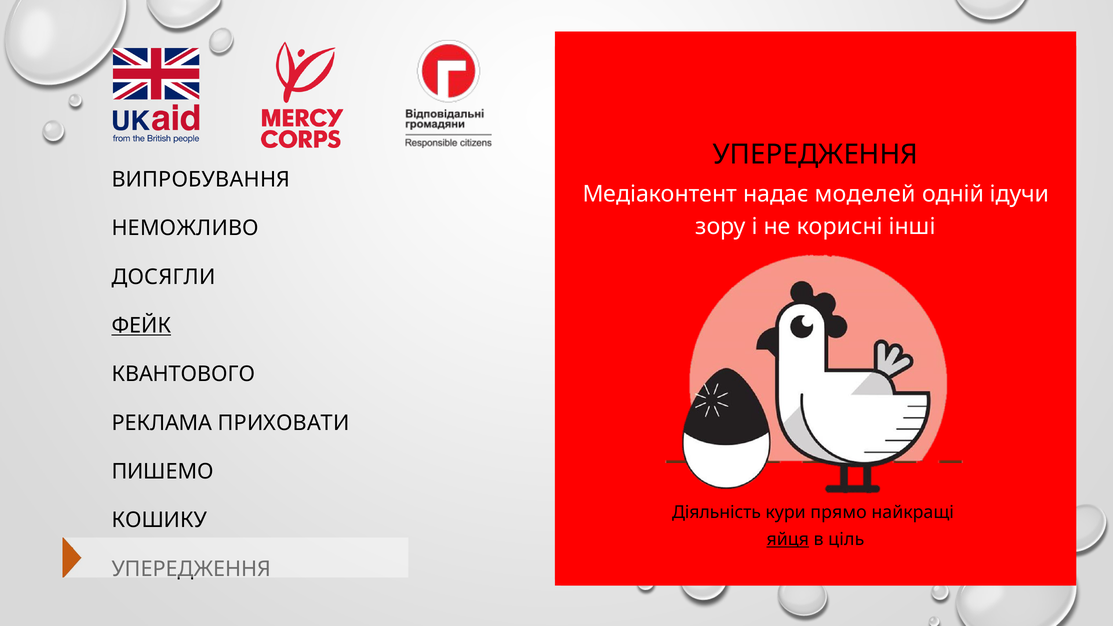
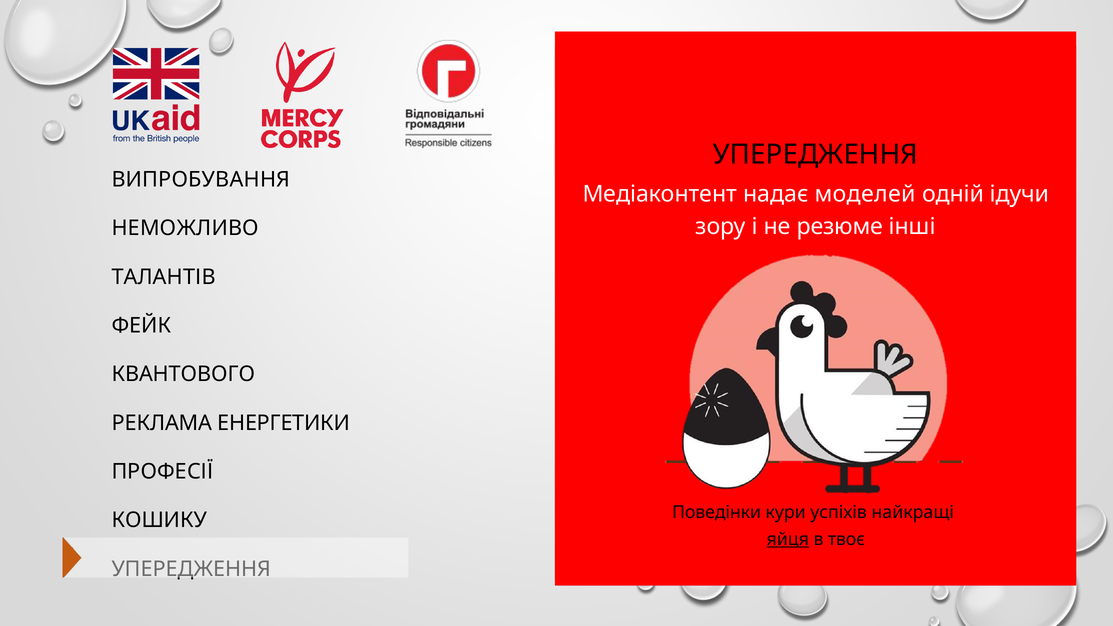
корисні: корисні -> резюме
ДОСЯГЛИ: ДОСЯГЛИ -> ТАЛАНТІВ
ФЕЙК underline: present -> none
ПРИХОВАТИ: ПРИХОВАТИ -> ЕНЕРГЕТИКИ
ПИШЕМО: ПИШЕМО -> ПРОФЕСІЇ
Діяльність: Діяльність -> Поведінки
прямо: прямо -> успіхів
ціль: ціль -> твоє
